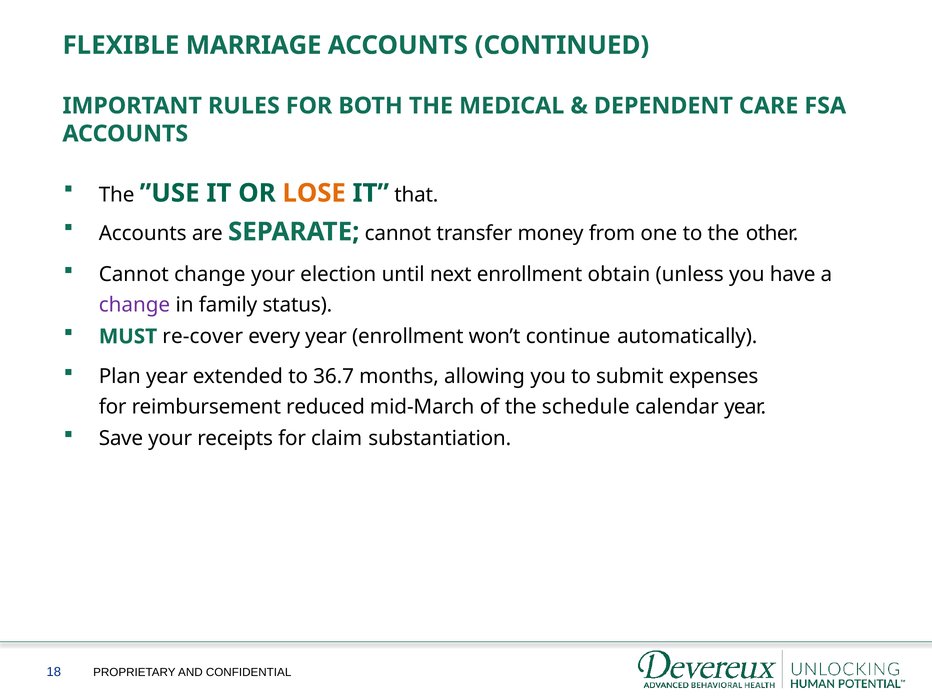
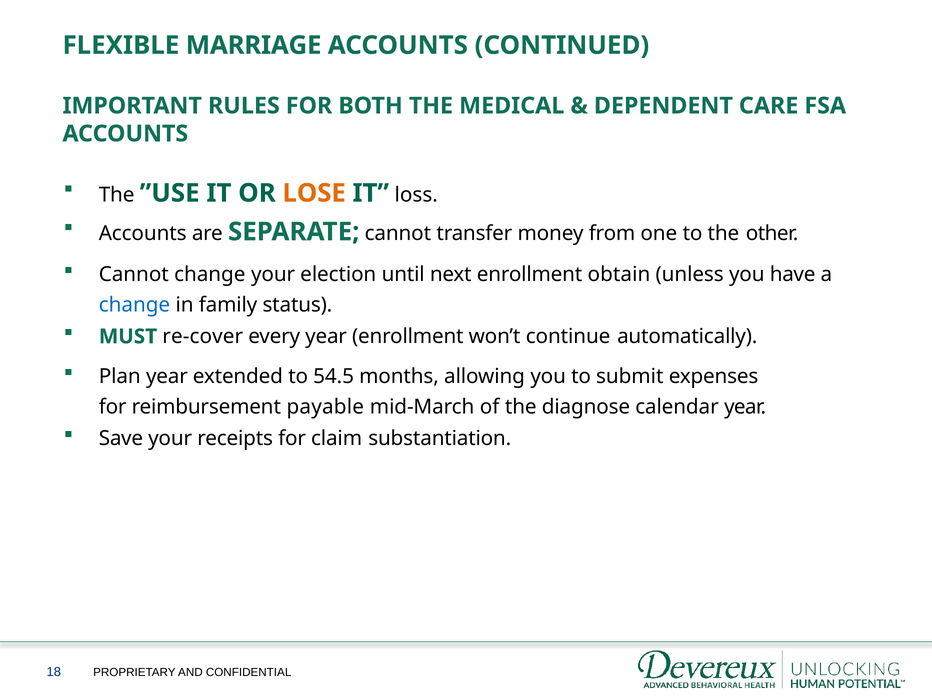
that: that -> loss
change at (134, 305) colour: purple -> blue
36.7: 36.7 -> 54.5
reduced: reduced -> payable
schedule: schedule -> diagnose
